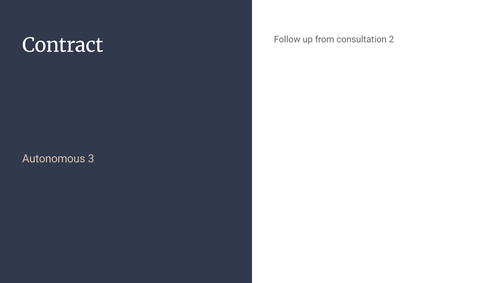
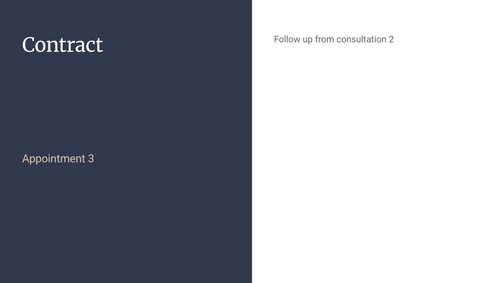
Autonomous: Autonomous -> Appointment
